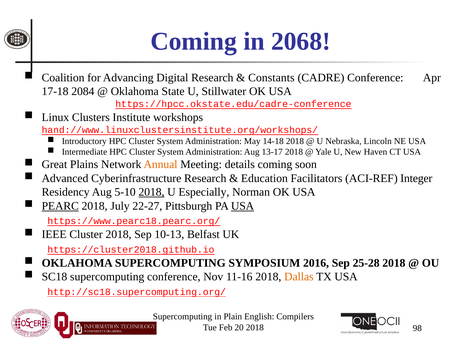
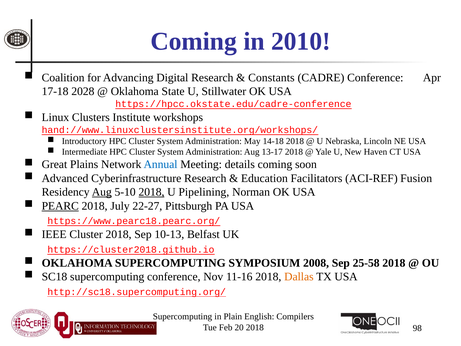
2068: 2068 -> 2010
2084: 2084 -> 2028
Annual colour: orange -> blue
Integer: Integer -> Fusion
Aug at (102, 192) underline: none -> present
Especially: Especially -> Pipelining
USA at (243, 206) underline: present -> none
2016: 2016 -> 2008
25-28: 25-28 -> 25-58
